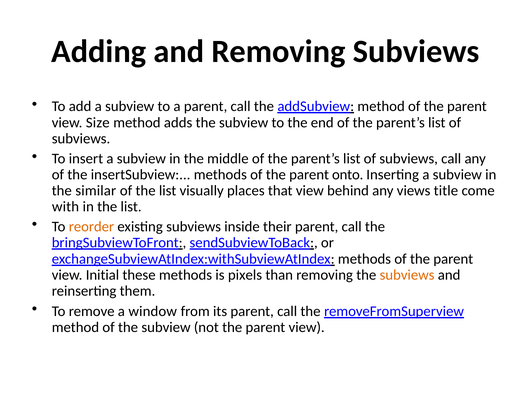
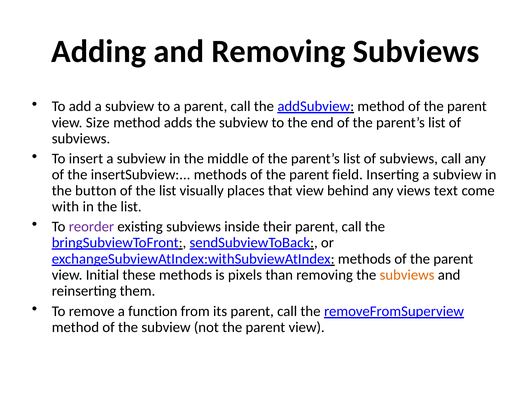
onto: onto -> field
similar: similar -> button
title: title -> text
reorder colour: orange -> purple
window: window -> function
